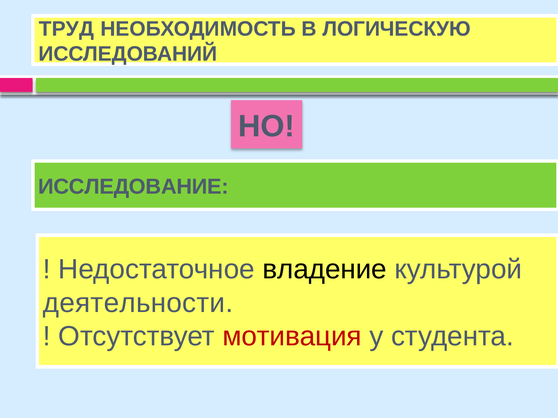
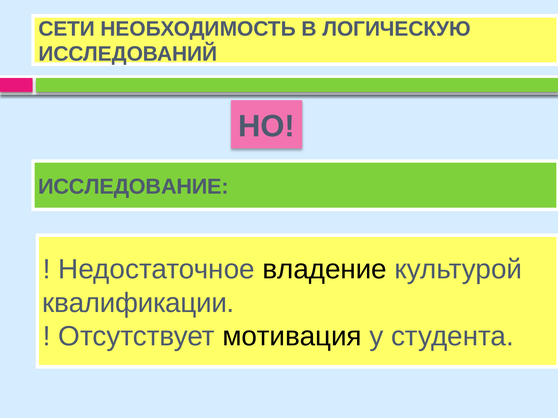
ТРУД: ТРУД -> СЕТИ
деятельности: деятельности -> квалификации
мотивация colour: red -> black
